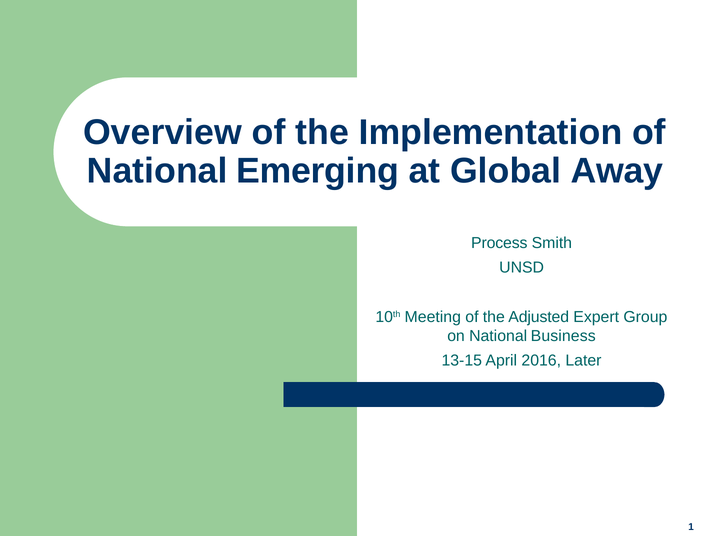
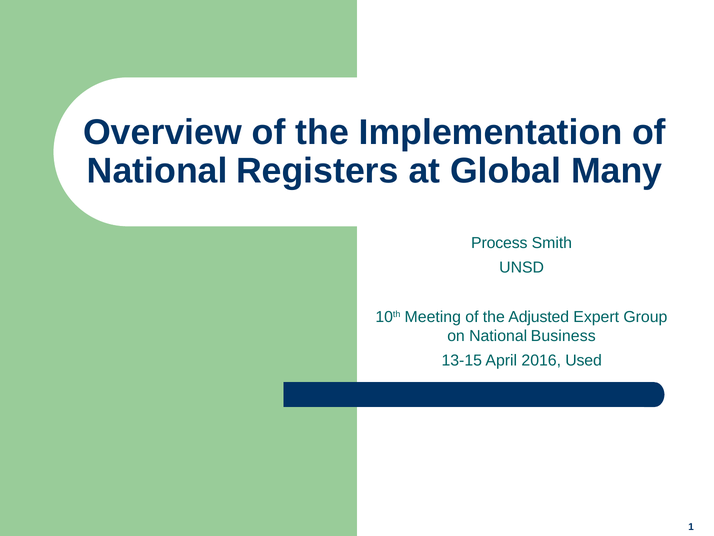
Emerging: Emerging -> Registers
Away: Away -> Many
Later: Later -> Used
